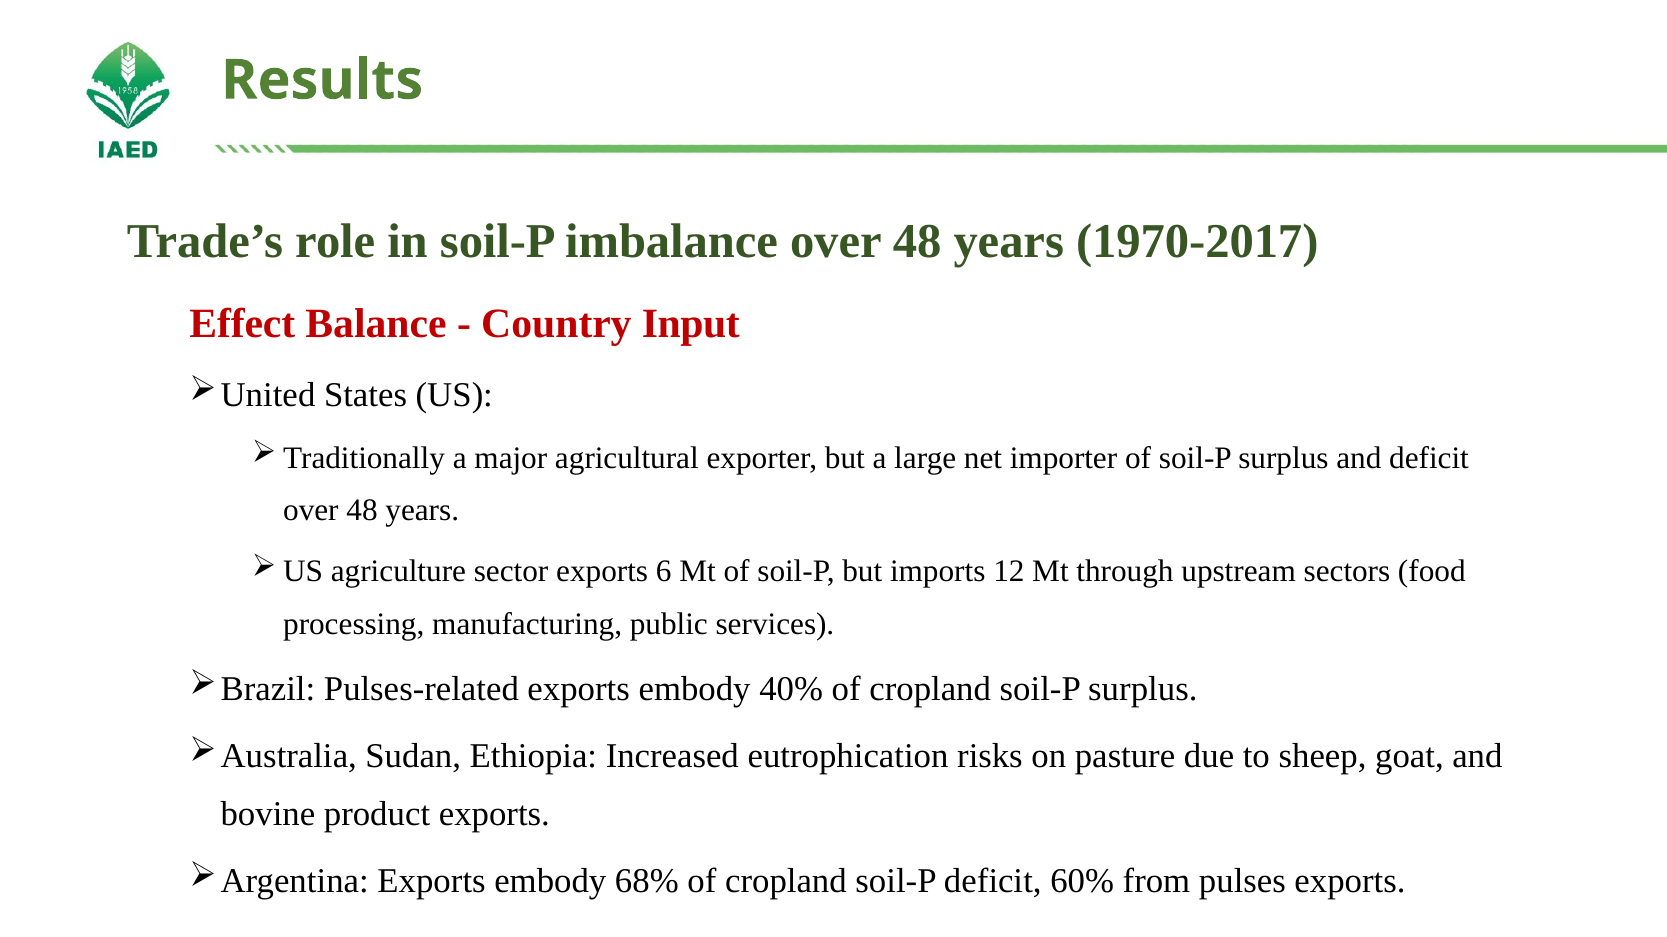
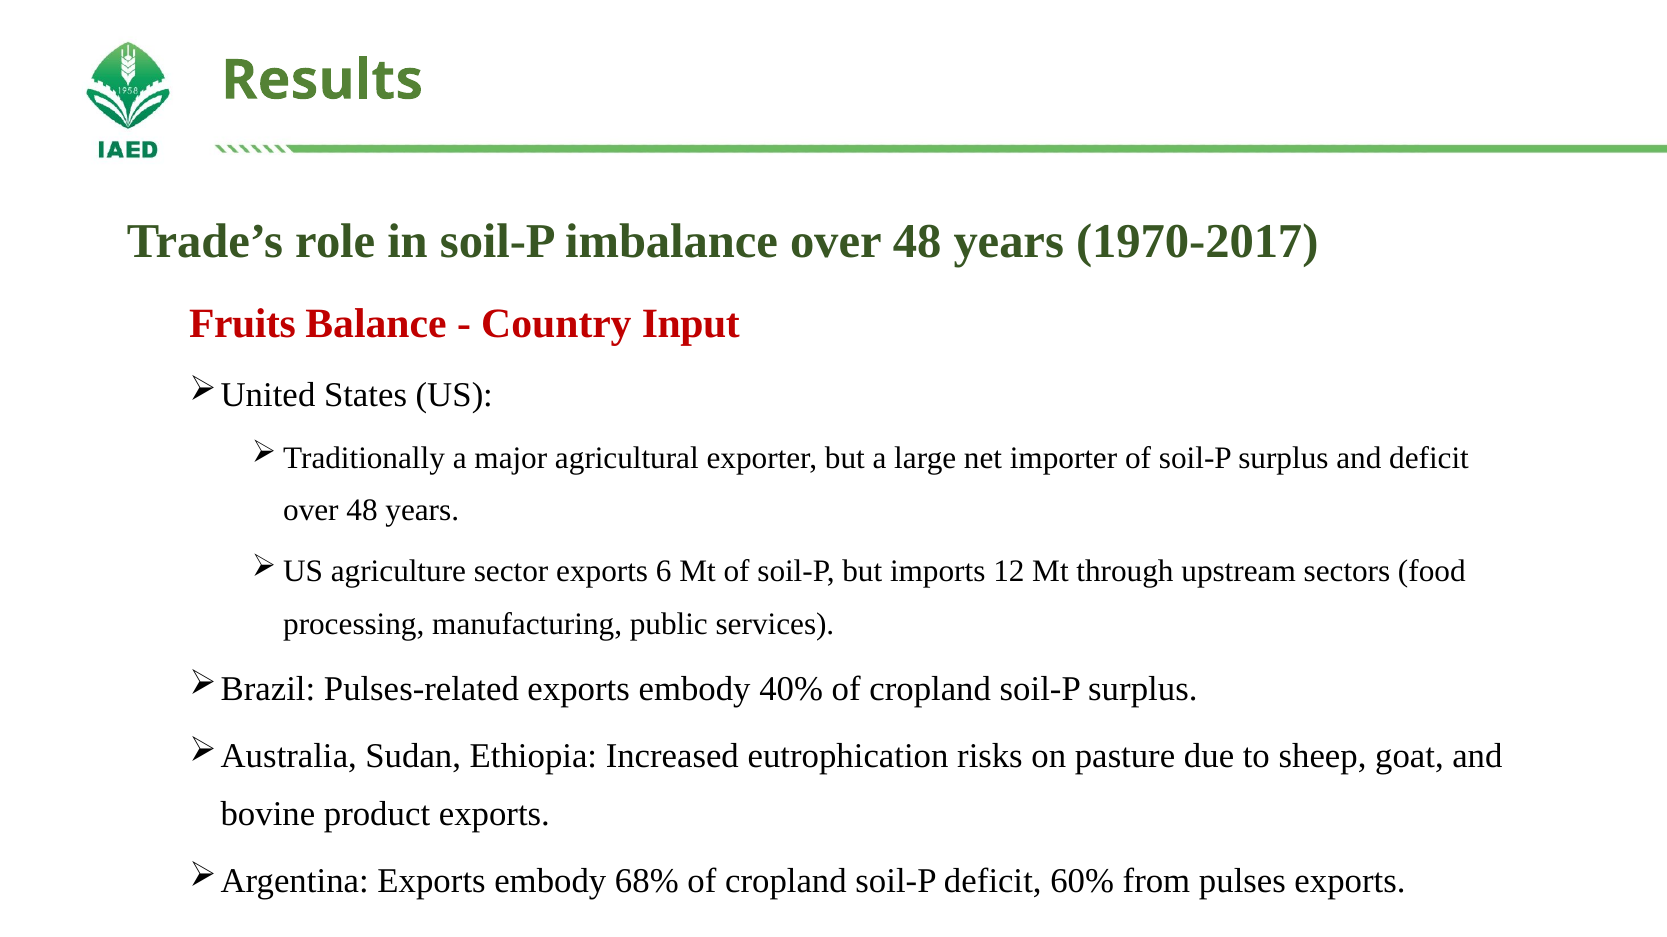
Effect: Effect -> Fruits
